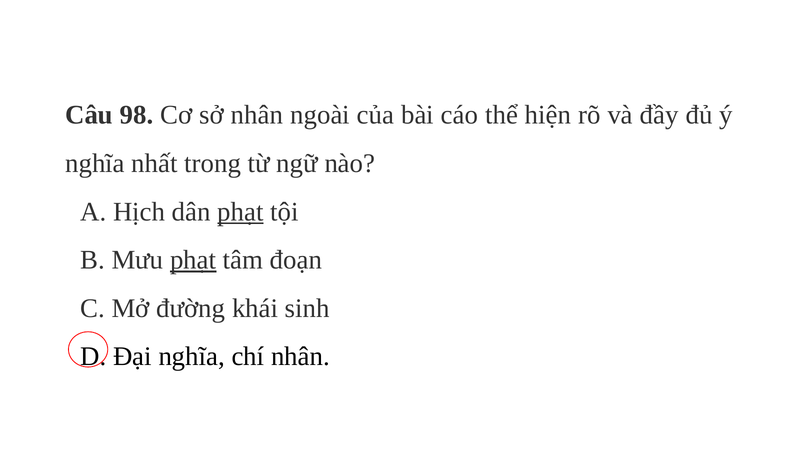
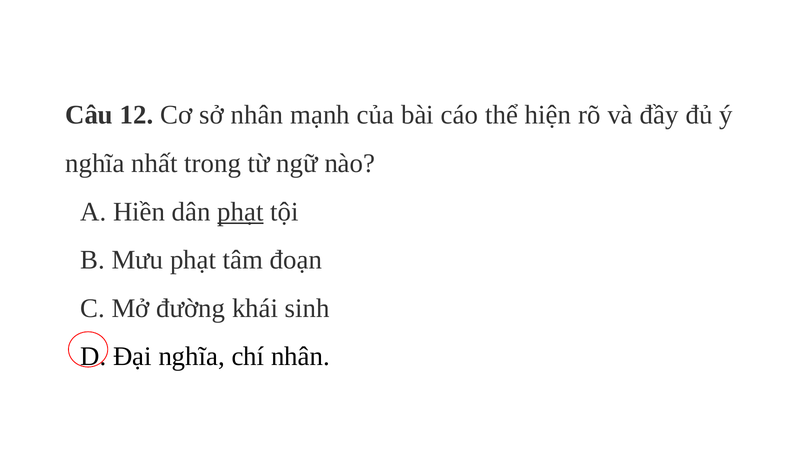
98: 98 -> 12
ngoài: ngoài -> mạnh
Hịch: Hịch -> Hiền
phạt at (193, 260) underline: present -> none
